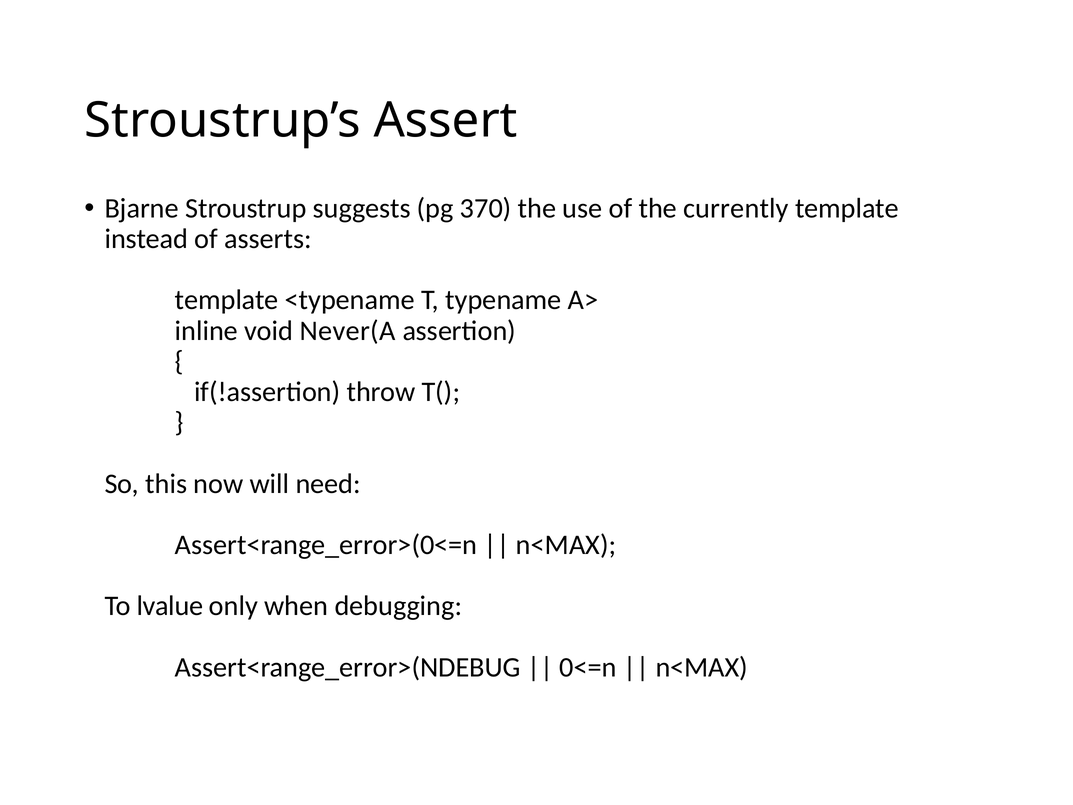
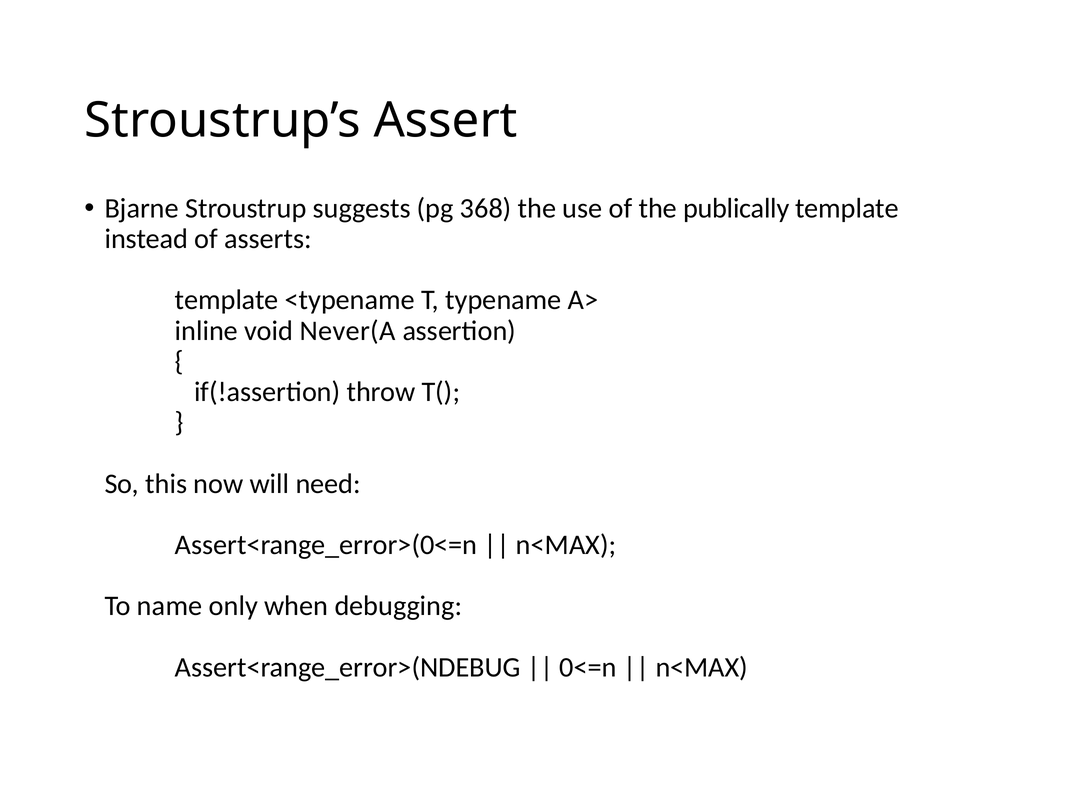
370: 370 -> 368
currently: currently -> publically
lvalue: lvalue -> name
